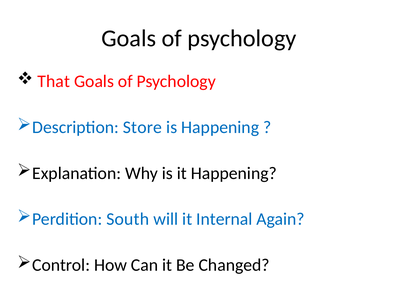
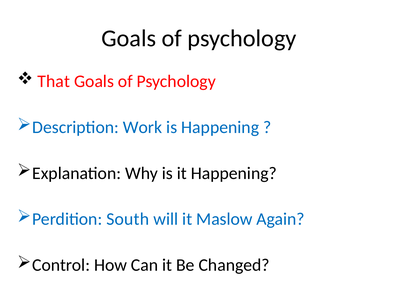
Store: Store -> Work
Internal: Internal -> Maslow
